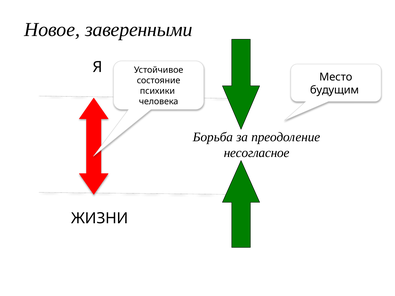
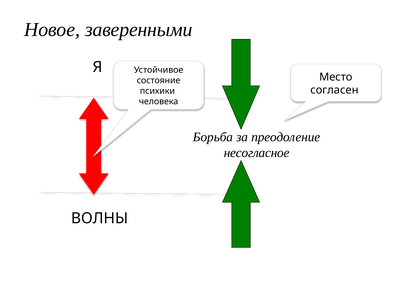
будущим: будущим -> согласен
ЖИЗНИ: ЖИЗНИ -> ВОЛНЫ
